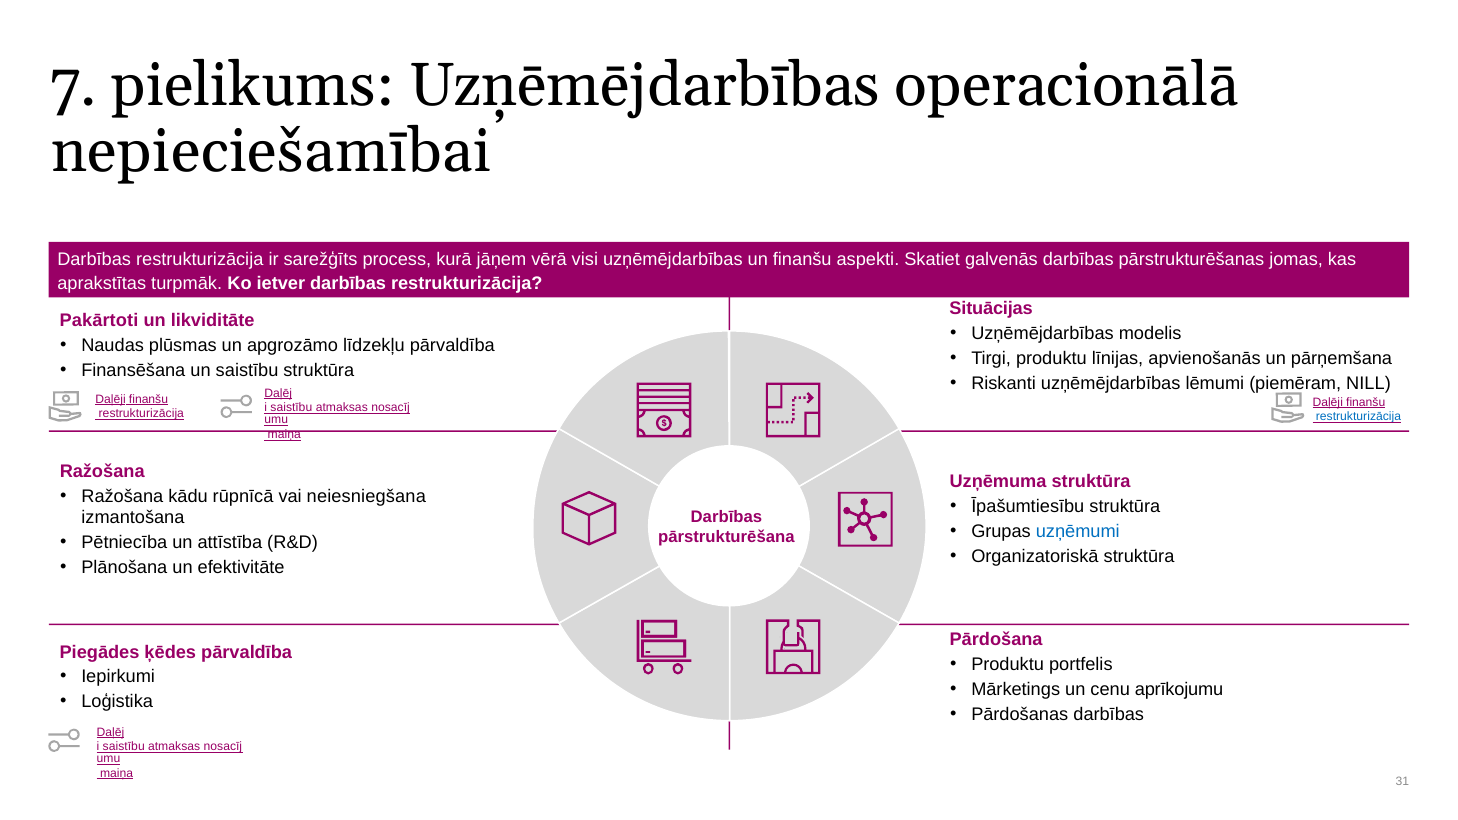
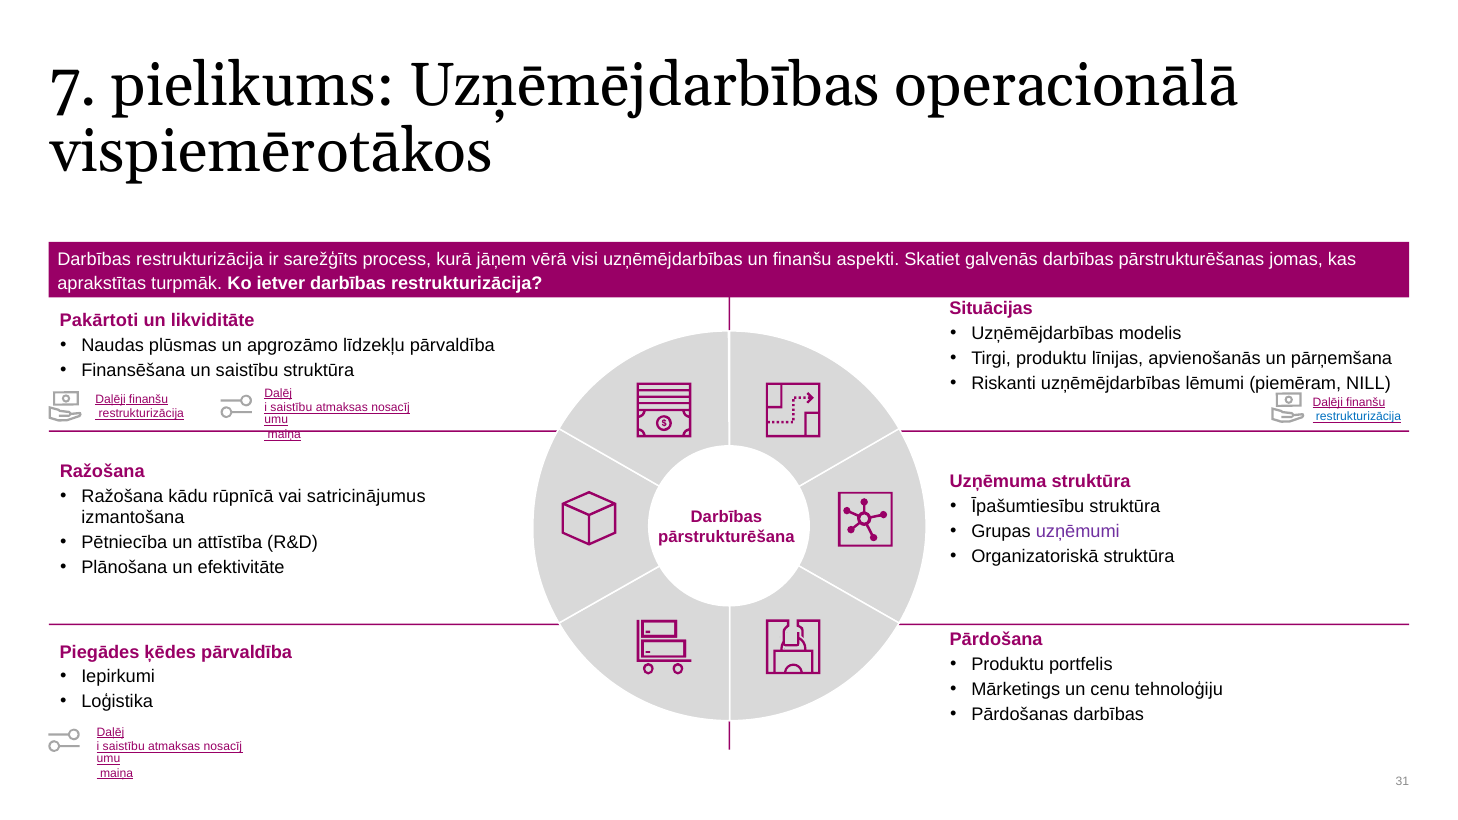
nepieciešamībai: nepieciešamībai -> vispiemērotākos
neiesniegšana: neiesniegšana -> satricinājumus
uzņēmumi colour: blue -> purple
aprīkojumu: aprīkojumu -> tehnoloģiju
